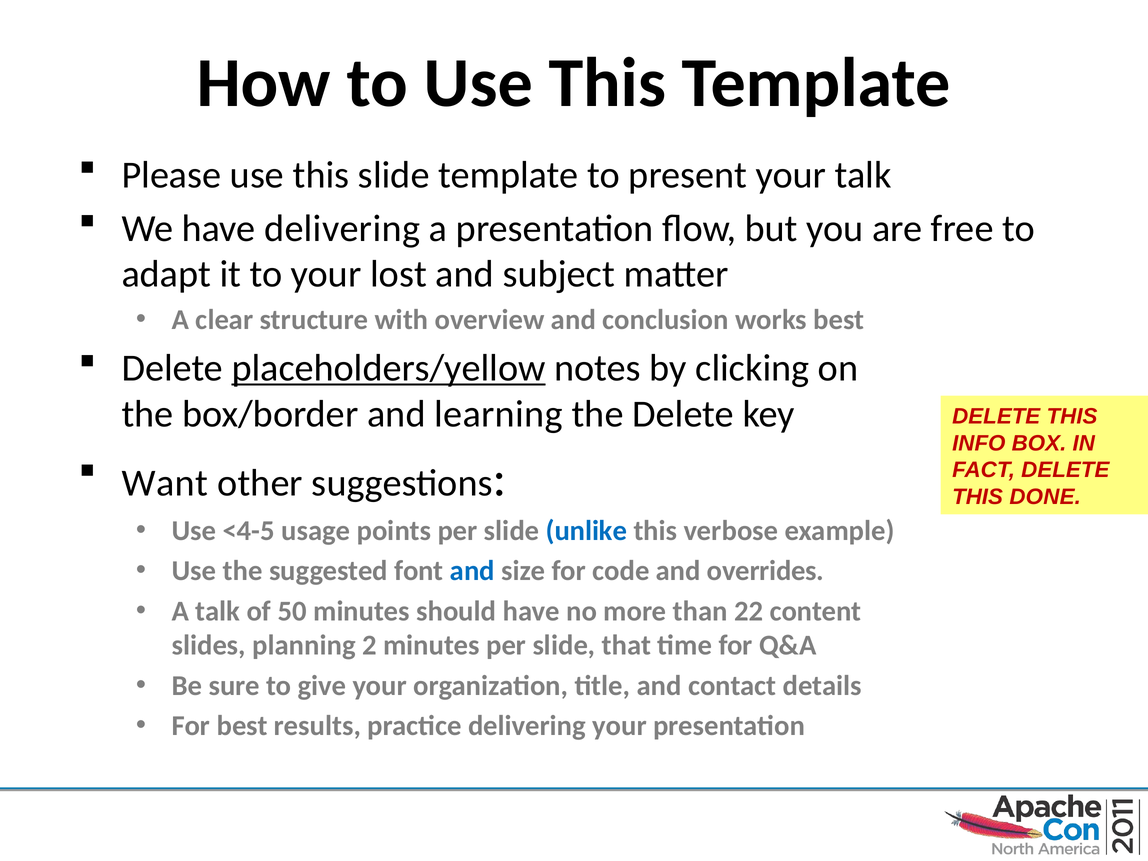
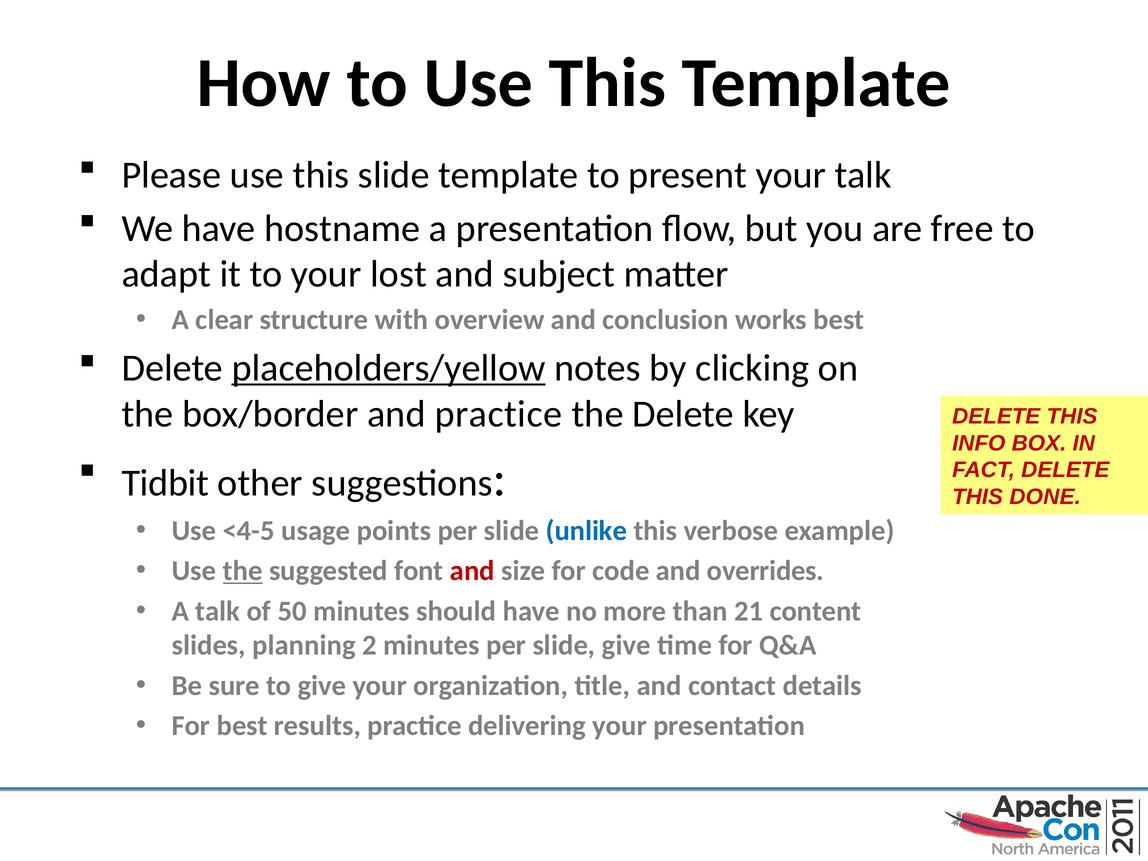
have delivering: delivering -> hostname
and learning: learning -> practice
Want: Want -> Tidbit
the at (243, 571) underline: none -> present
and at (472, 571) colour: blue -> red
22: 22 -> 21
slide that: that -> give
